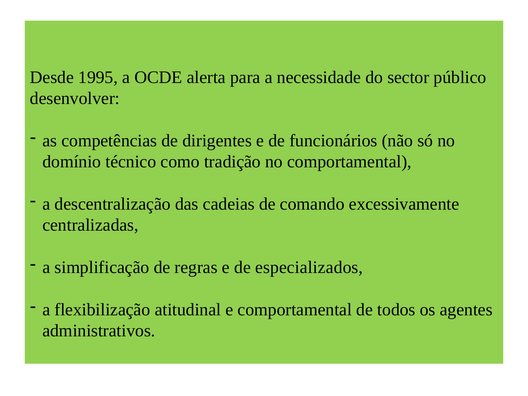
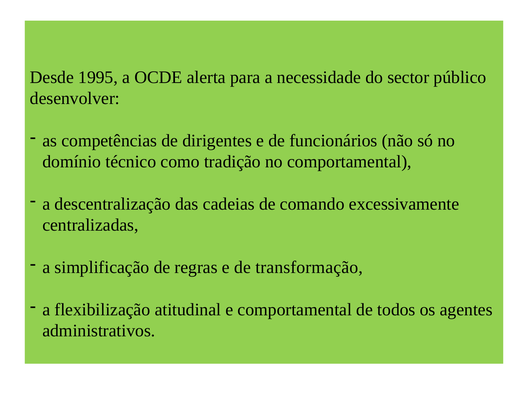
especializados: especializados -> transformação
